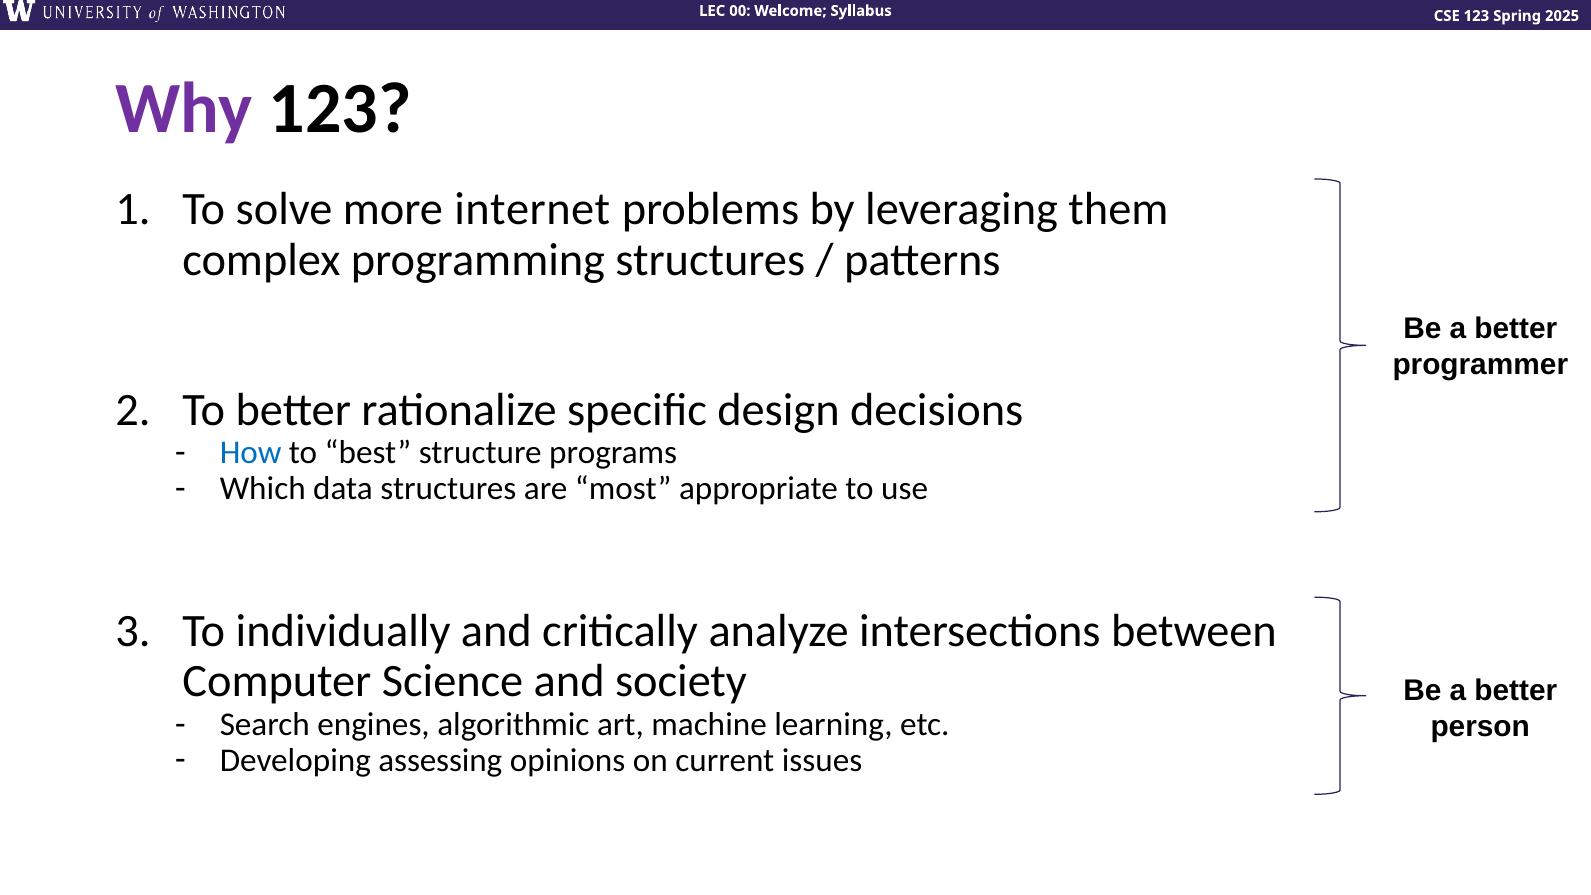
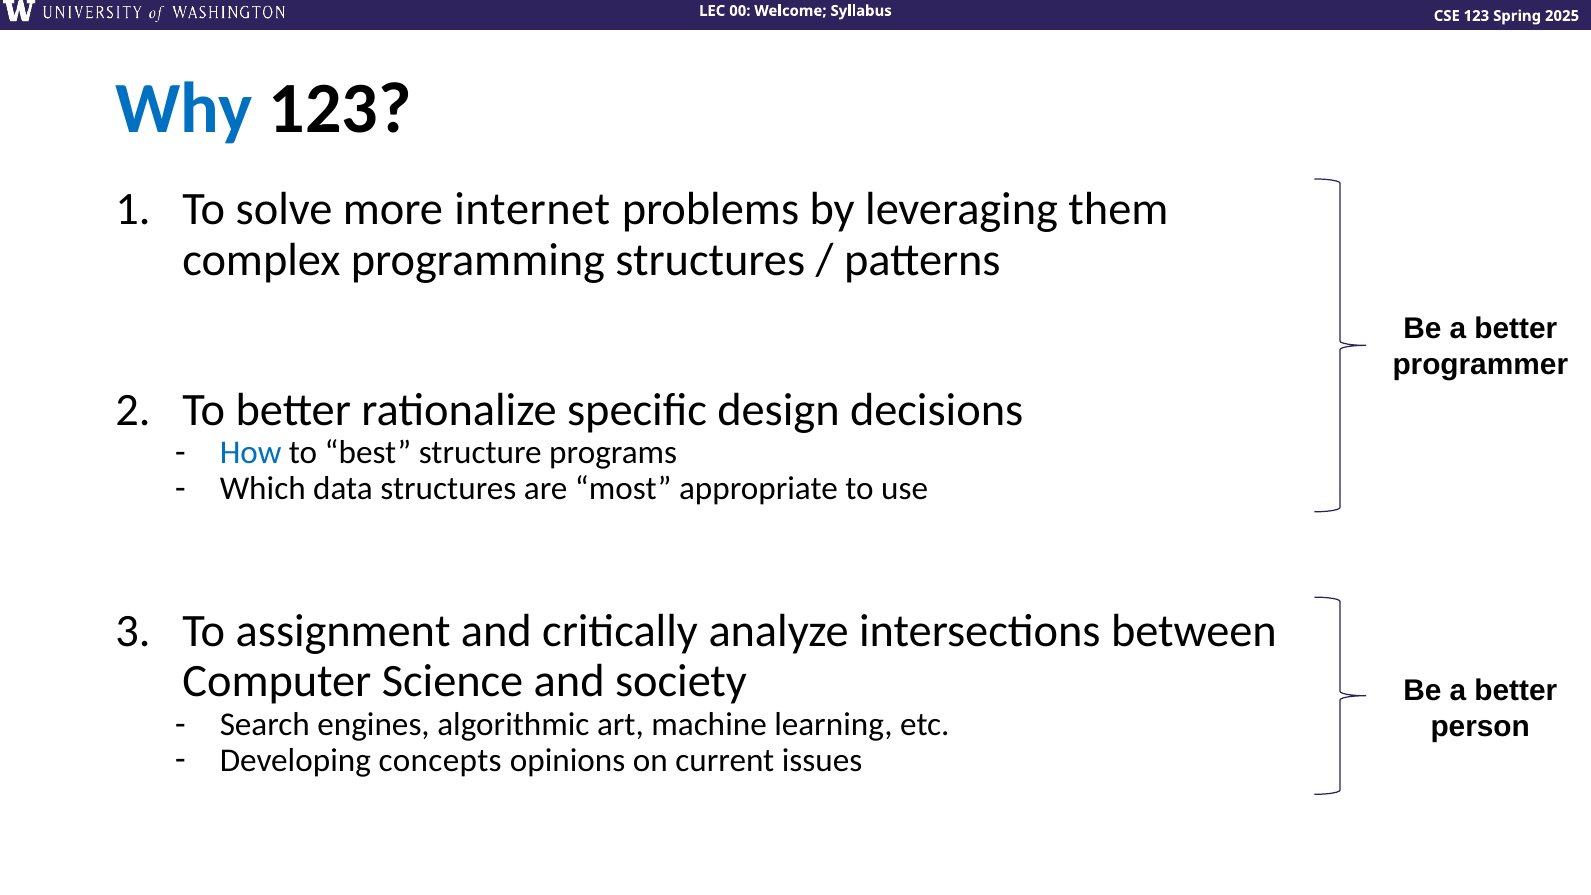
Why colour: purple -> blue
individually: individually -> assignment
assessing: assessing -> concepts
